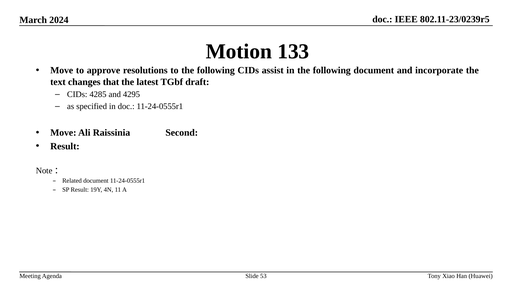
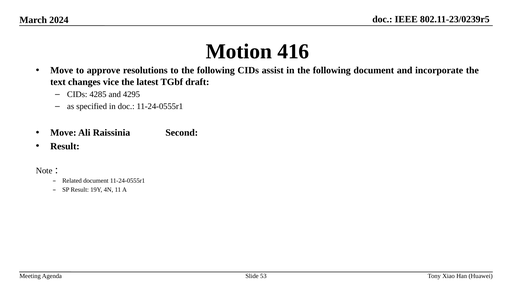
133: 133 -> 416
that: that -> vice
